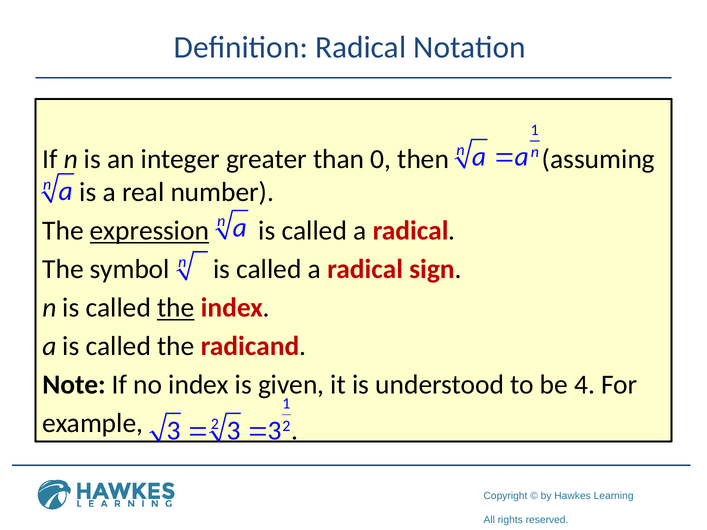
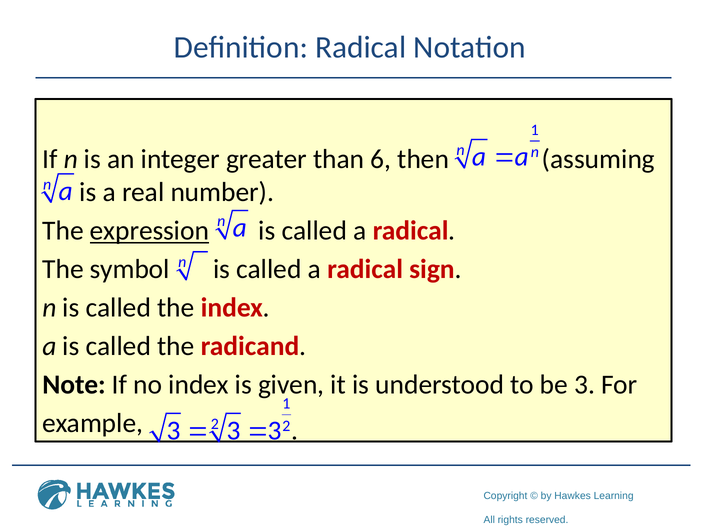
0: 0 -> 6
the at (176, 308) underline: present -> none
be 4: 4 -> 3
